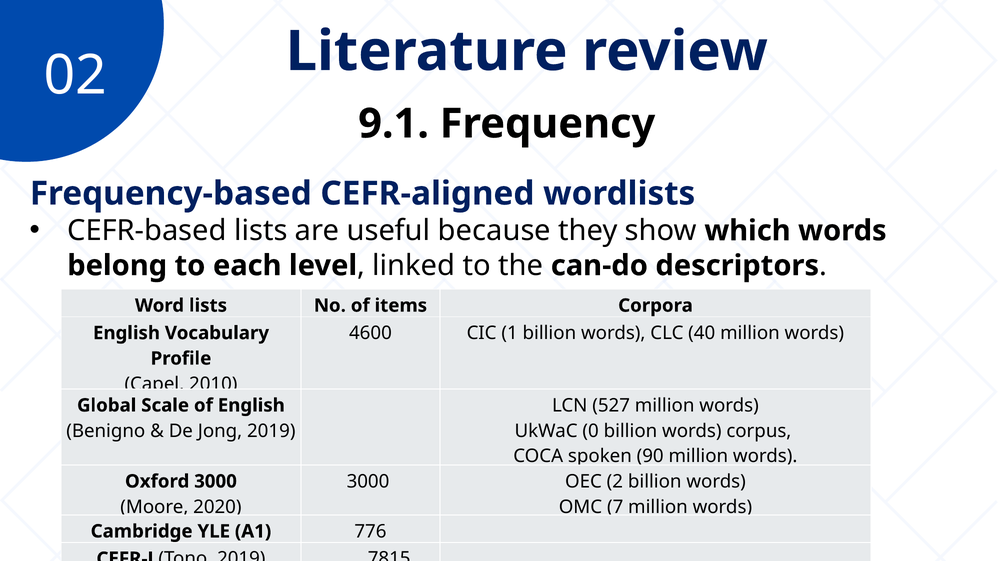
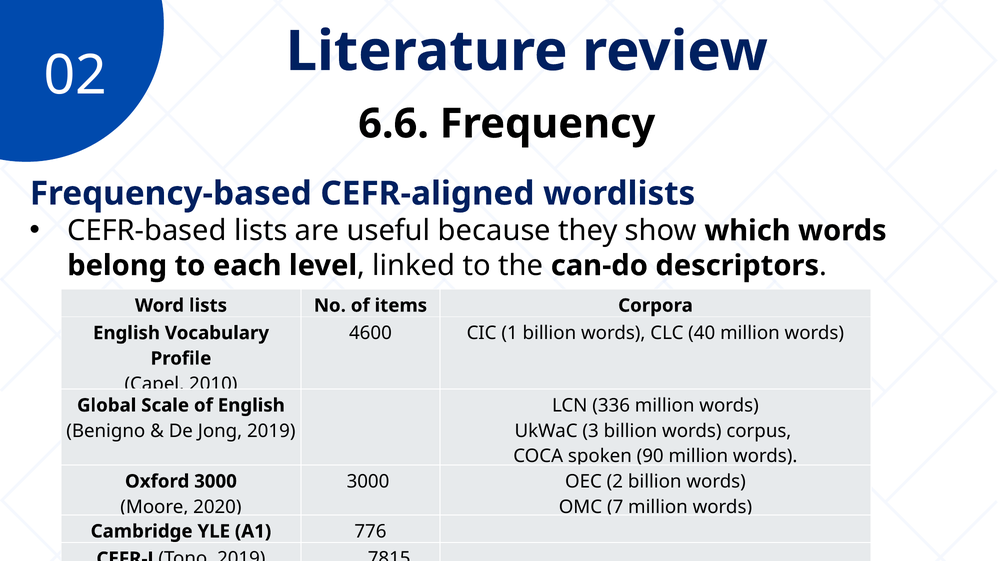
9.1: 9.1 -> 6.6
527: 527 -> 336
0: 0 -> 3
